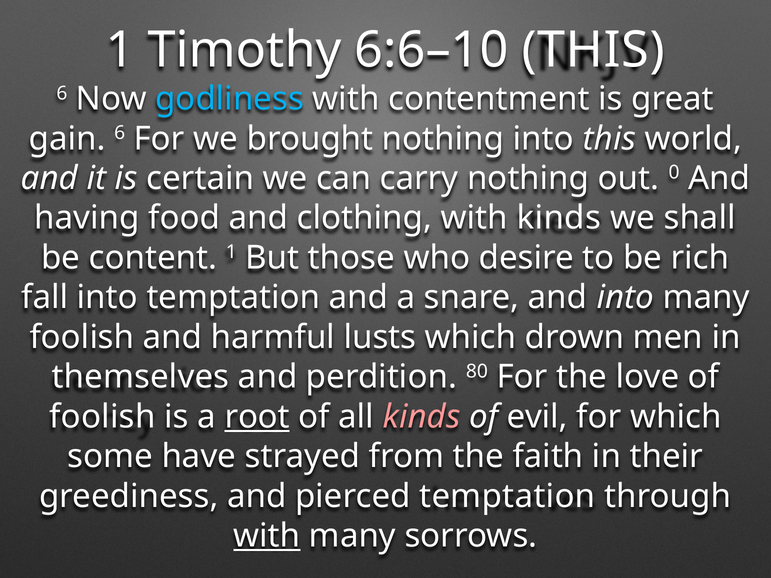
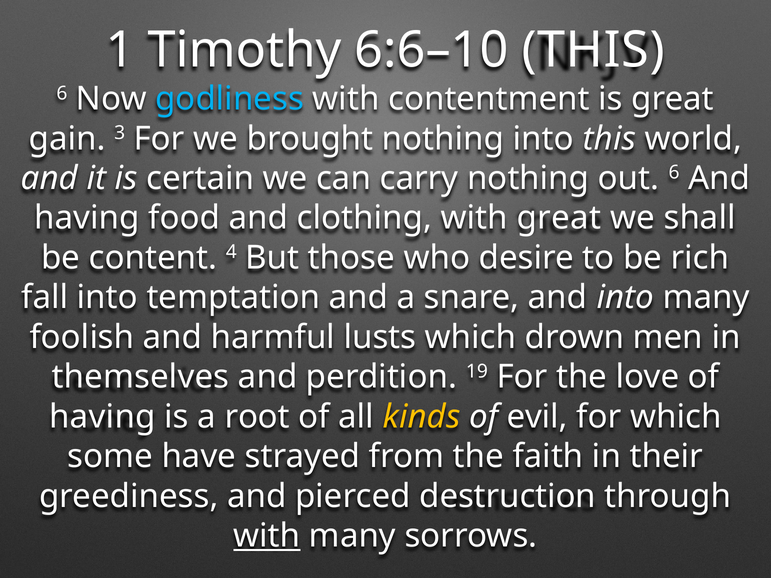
gain 6: 6 -> 3
out 0: 0 -> 6
with kinds: kinds -> great
content 1: 1 -> 4
80: 80 -> 19
foolish at (102, 417): foolish -> having
root underline: present -> none
kinds at (422, 417) colour: pink -> yellow
pierced temptation: temptation -> destruction
